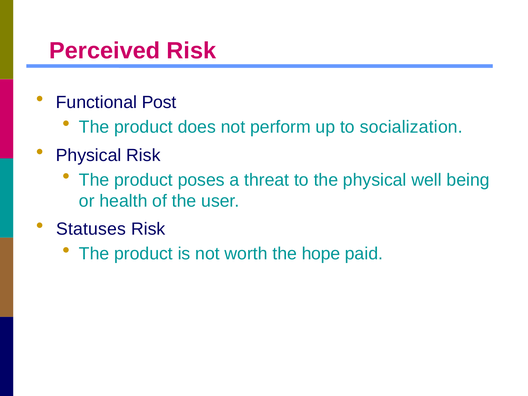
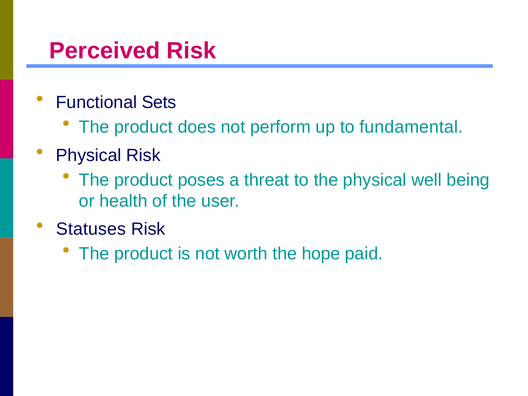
Post: Post -> Sets
socialization: socialization -> fundamental
